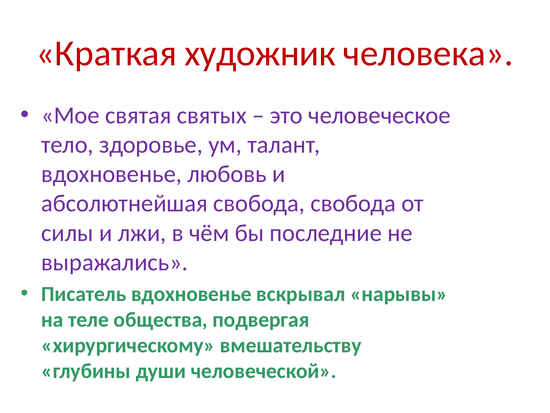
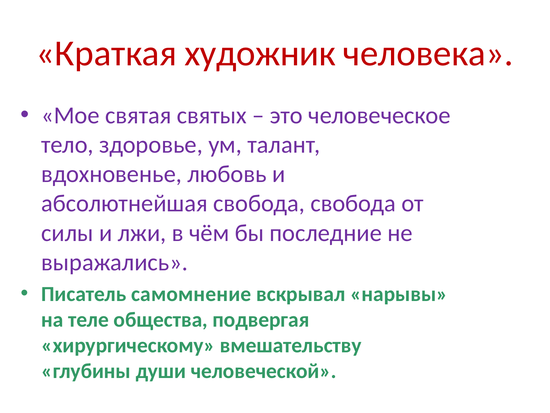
Писатель вдохновенье: вдохновенье -> самомнение
